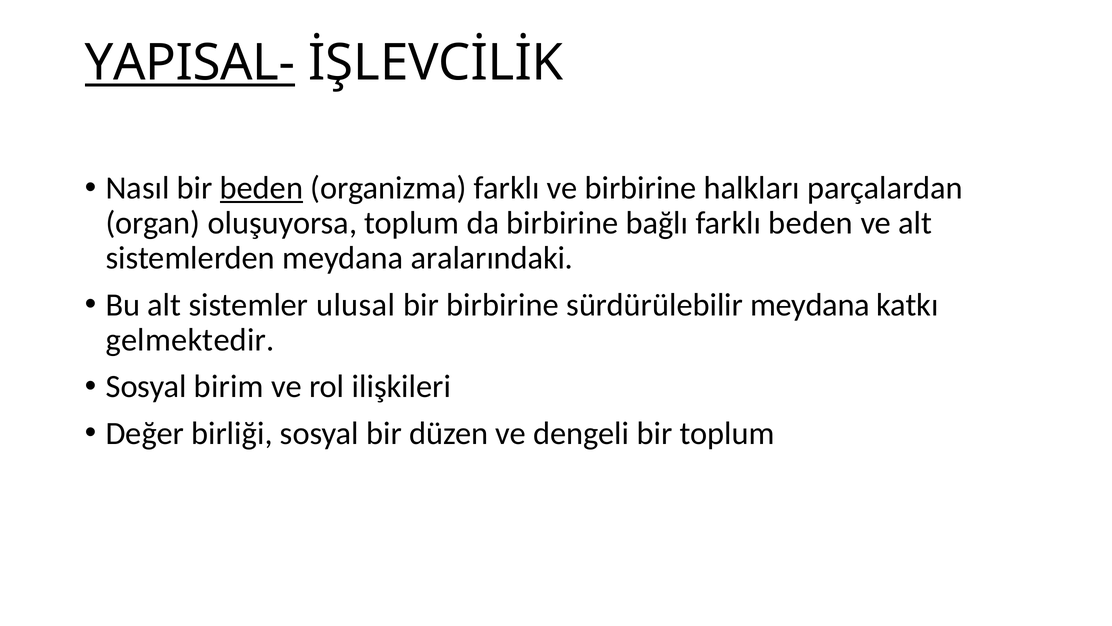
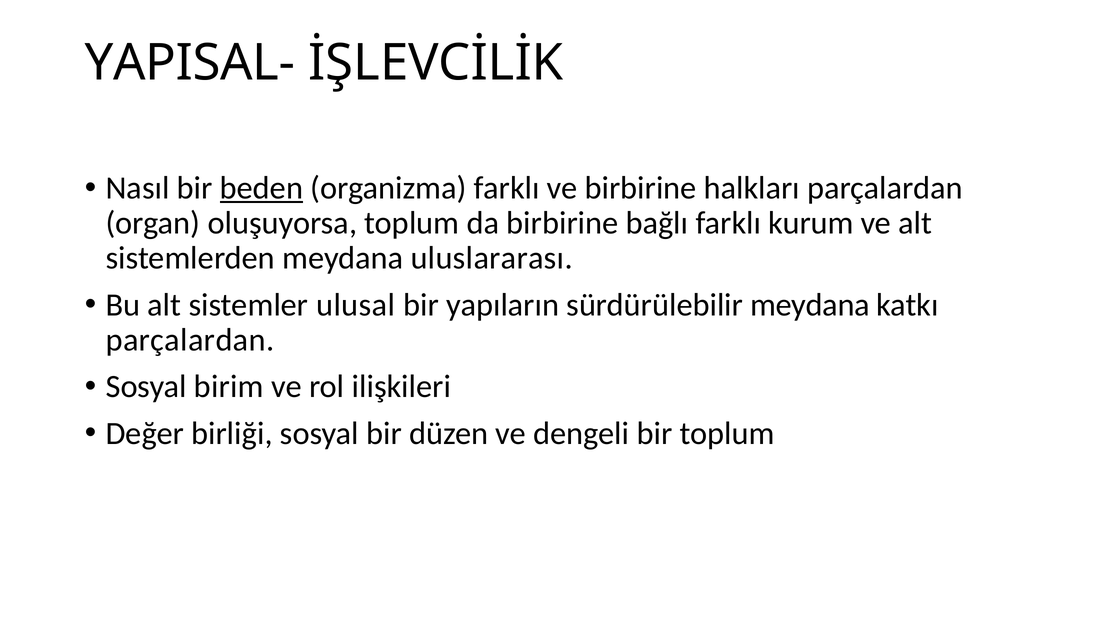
YAPISAL- underline: present -> none
farklı beden: beden -> kurum
aralarındaki: aralarındaki -> uluslararası
bir birbirine: birbirine -> yapıların
gelmektedir at (190, 340): gelmektedir -> parçalardan
